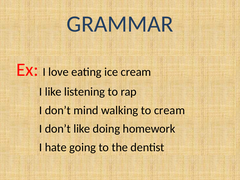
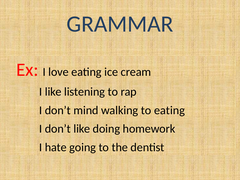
to cream: cream -> eating
